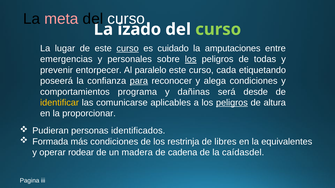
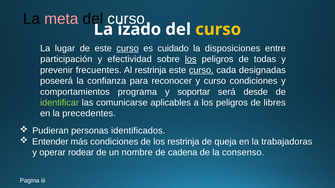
curso at (218, 29) colour: light green -> yellow
amputaciones: amputaciones -> disposiciones
emergencias: emergencias -> participación
personales: personales -> efectividad
entorpecer: entorpecer -> frecuentes
Al paralelo: paralelo -> restrinja
curso at (201, 70) underline: none -> present
etiquetando: etiquetando -> designadas
para underline: present -> none
y alega: alega -> curso
dañinas: dañinas -> soportar
identificar colour: yellow -> light green
peligros at (232, 103) underline: present -> none
altura: altura -> libres
proporcionar: proporcionar -> precedentes
Formada: Formada -> Entender
libres: libres -> queja
equivalentes: equivalentes -> trabajadoras
madera: madera -> nombre
caídasdel: caídasdel -> consenso
